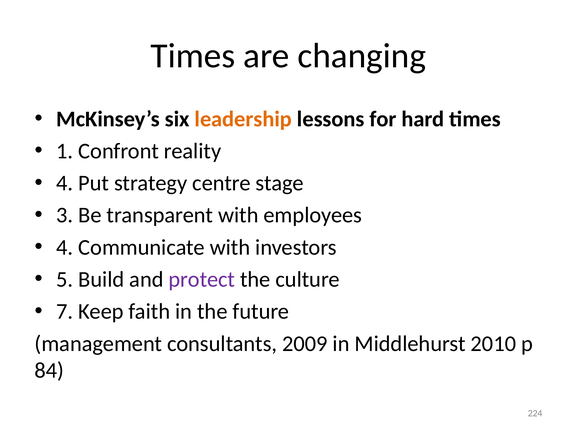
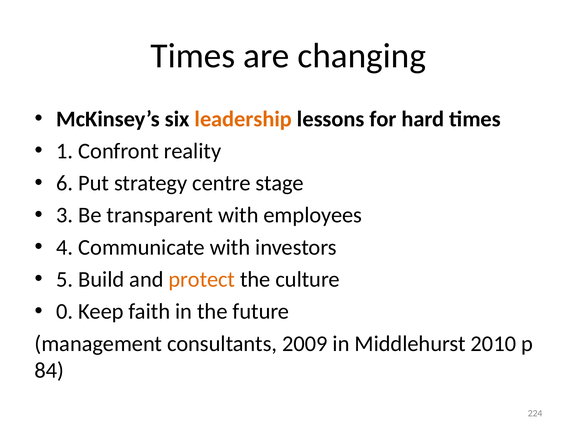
4 at (65, 183): 4 -> 6
protect colour: purple -> orange
7: 7 -> 0
